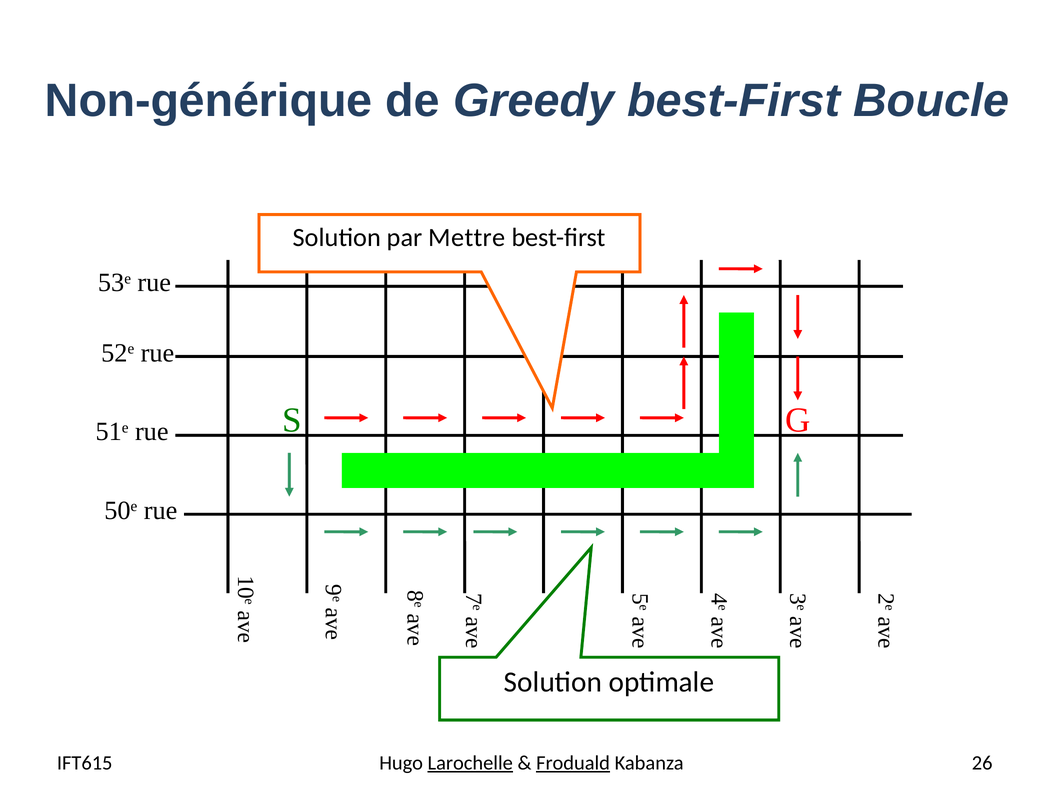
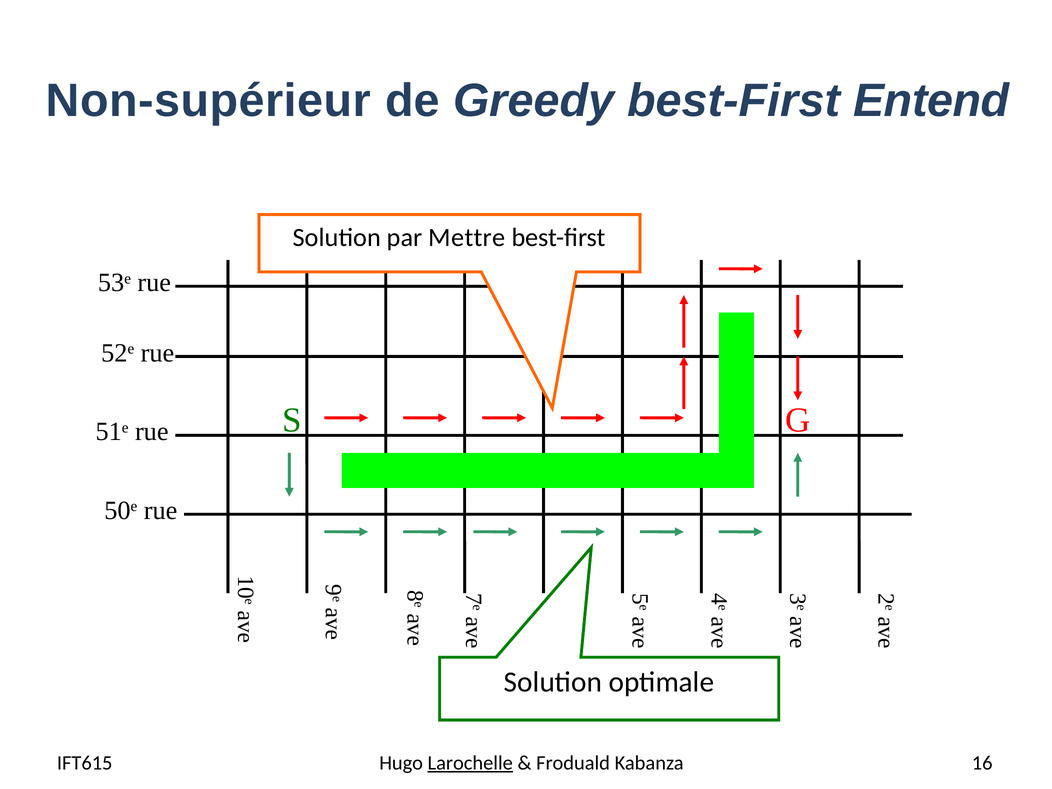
Non-générique: Non-générique -> Non-supérieur
Boucle: Boucle -> Entend
Froduald underline: present -> none
26: 26 -> 16
